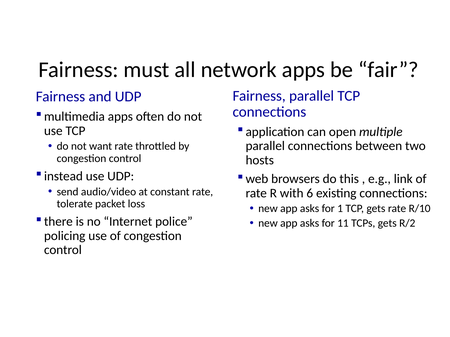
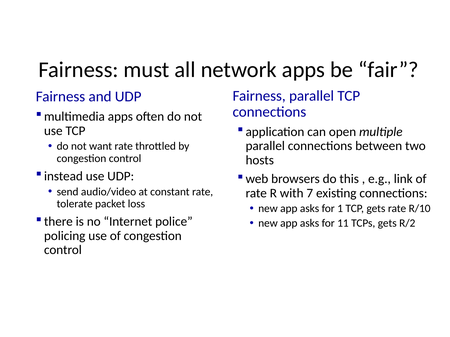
6: 6 -> 7
